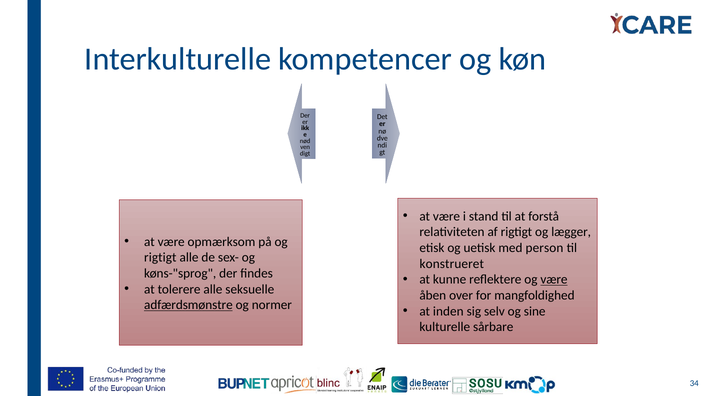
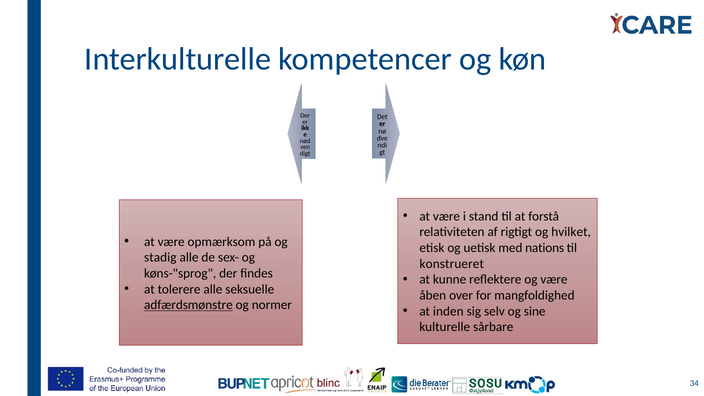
lægger: lægger -> hvilket
person: person -> nations
rigtigt at (160, 258): rigtigt -> stadig
være at (554, 280) underline: present -> none
